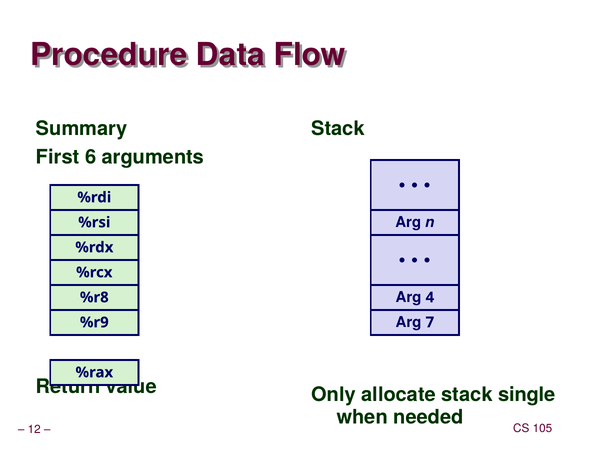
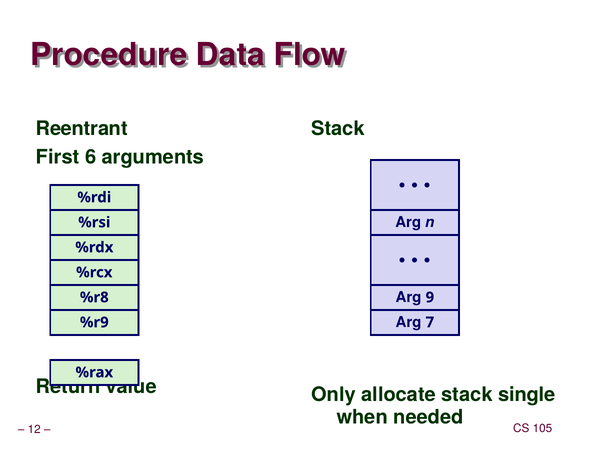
Summary: Summary -> Reentrant
4: 4 -> 9
